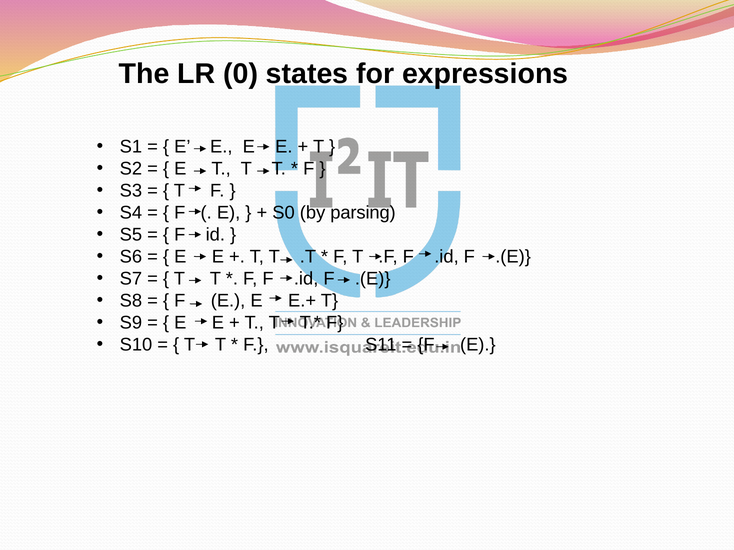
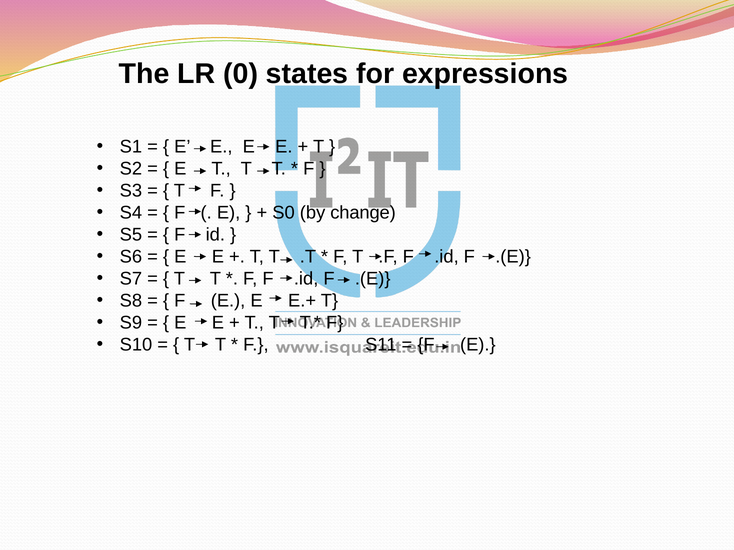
parsing: parsing -> change
